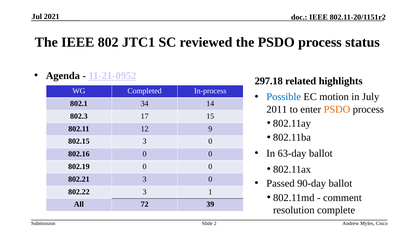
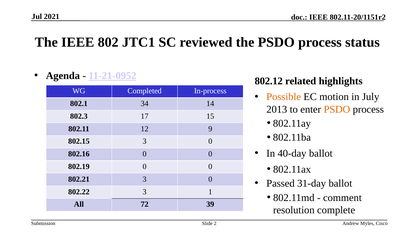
297.18: 297.18 -> 802.12
Possible colour: blue -> orange
2011: 2011 -> 2013
63-day: 63-day -> 40-day
90-day: 90-day -> 31-day
